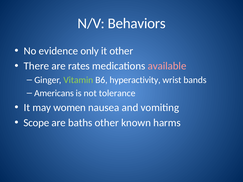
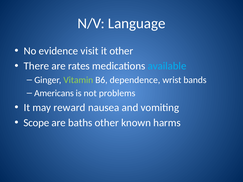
Behaviors: Behaviors -> Language
only: only -> visit
available colour: pink -> light blue
hyperactivity: hyperactivity -> dependence
tolerance: tolerance -> problems
women: women -> reward
